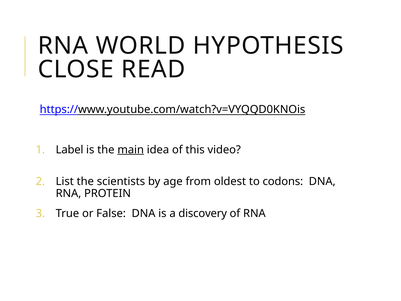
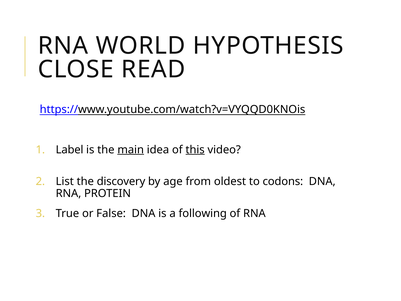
this underline: none -> present
scientists: scientists -> discovery
discovery: discovery -> following
